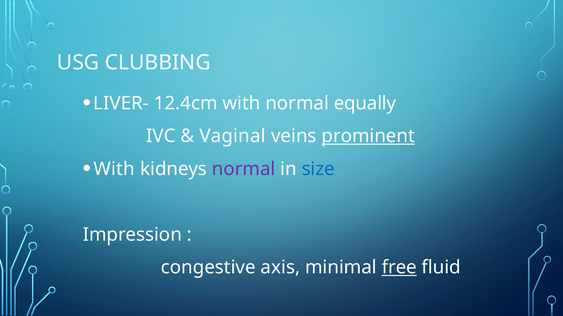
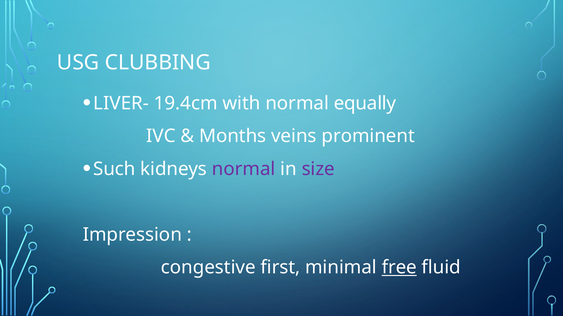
12.4cm: 12.4cm -> 19.4cm
Vaginal: Vaginal -> Months
prominent underline: present -> none
With at (114, 169): With -> Such
size colour: blue -> purple
axis: axis -> first
